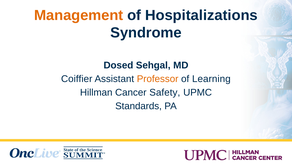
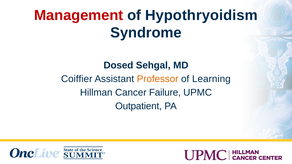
Management colour: orange -> red
Hospitalizations: Hospitalizations -> Hypothryoidism
Safety: Safety -> Failure
Standards: Standards -> Outpatient
